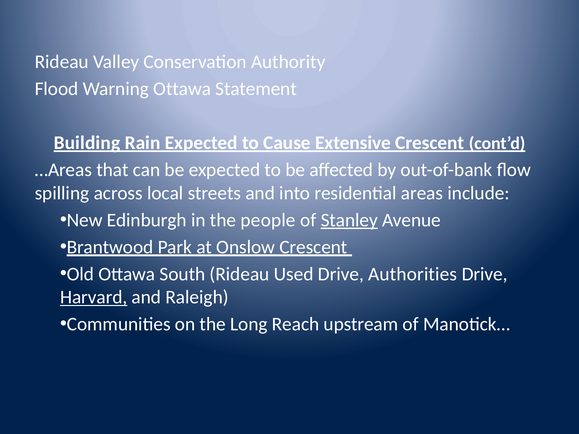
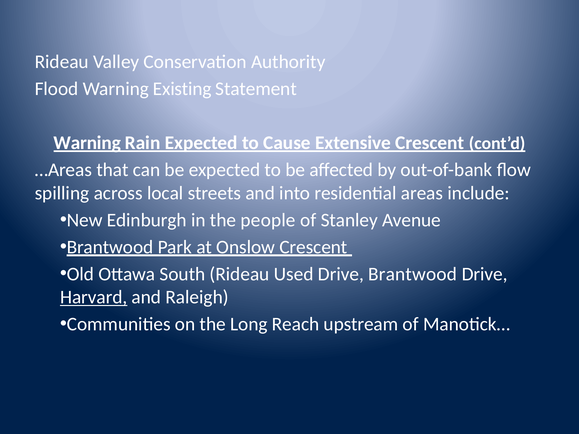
Warning Ottawa: Ottawa -> Existing
Building at (87, 143): Building -> Warning
Stanley underline: present -> none
Drive Authorities: Authorities -> Brantwood
